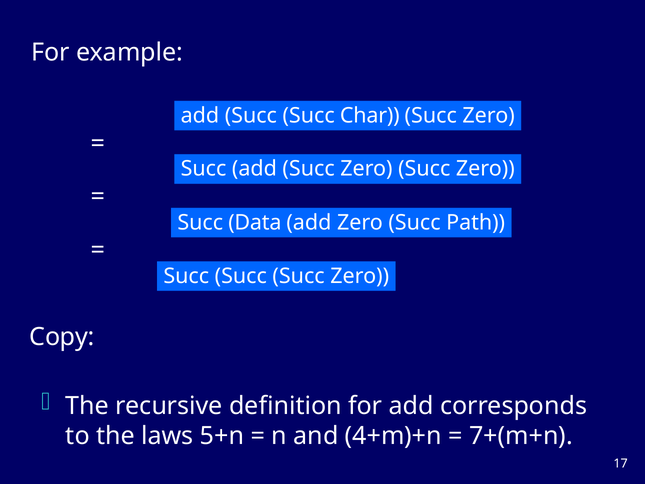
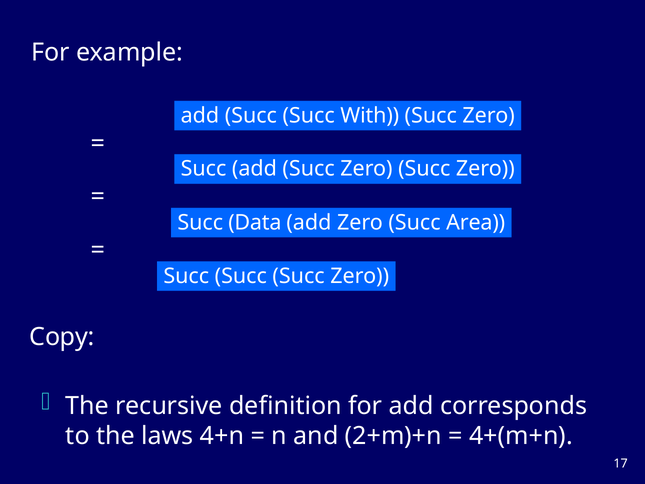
Char: Char -> With
Path: Path -> Area
5+n: 5+n -> 4+n
4+m)+n: 4+m)+n -> 2+m)+n
7+(m+n: 7+(m+n -> 4+(m+n
